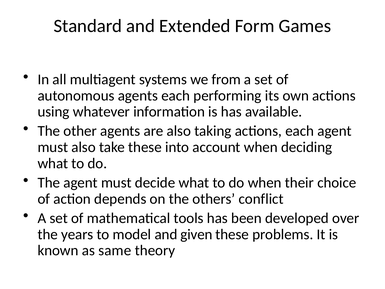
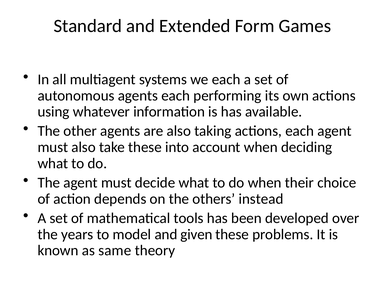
we from: from -> each
conflict: conflict -> instead
